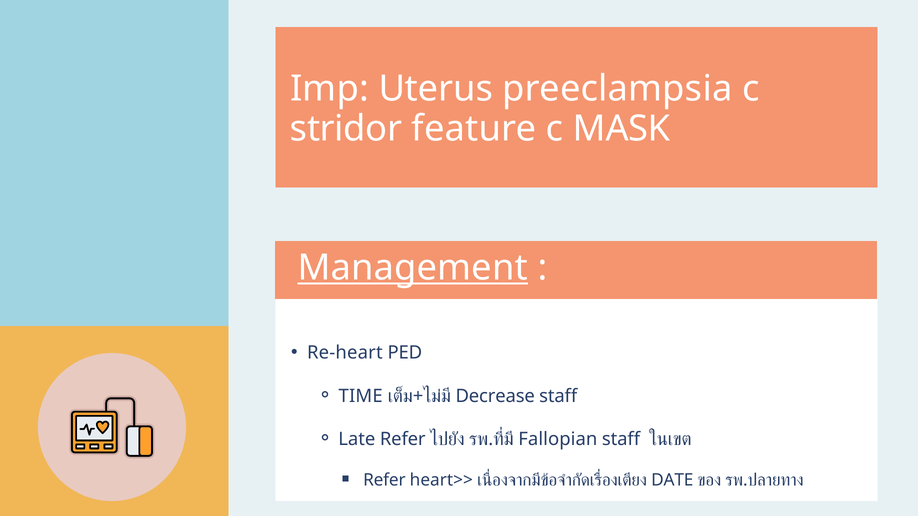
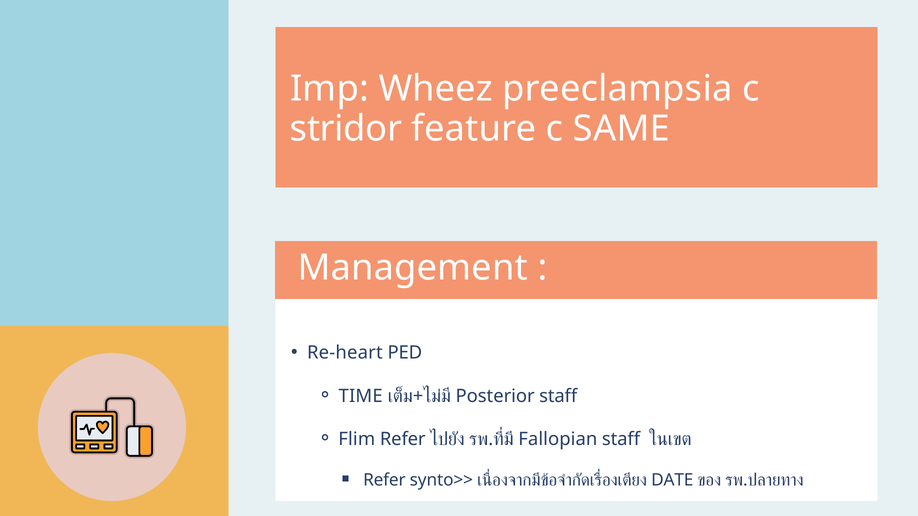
Uterus: Uterus -> Wheez
MASK: MASK -> SAME
Management underline: present -> none
Decrease: Decrease -> Posterior
Late: Late -> Flim
heart>>: heart>> -> synto>>
